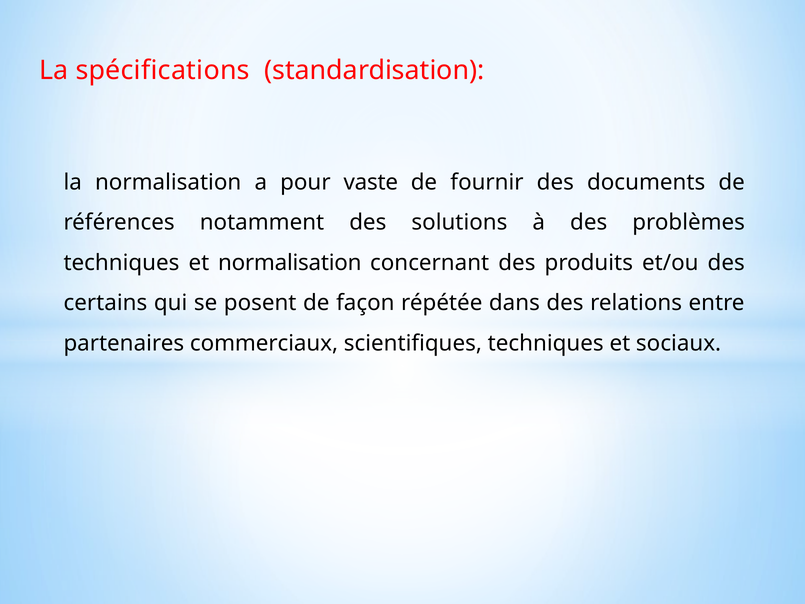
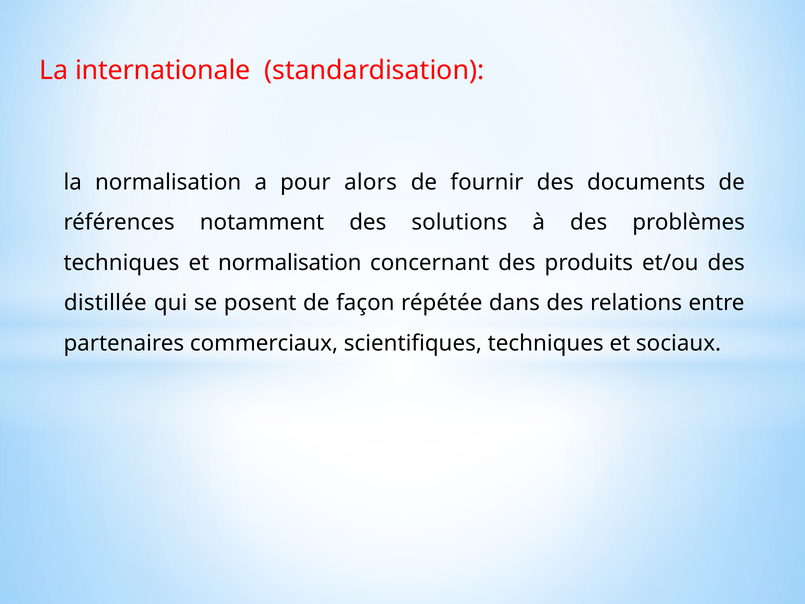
spécifications: spécifications -> internationale
vaste: vaste -> alors
certains: certains -> distillée
